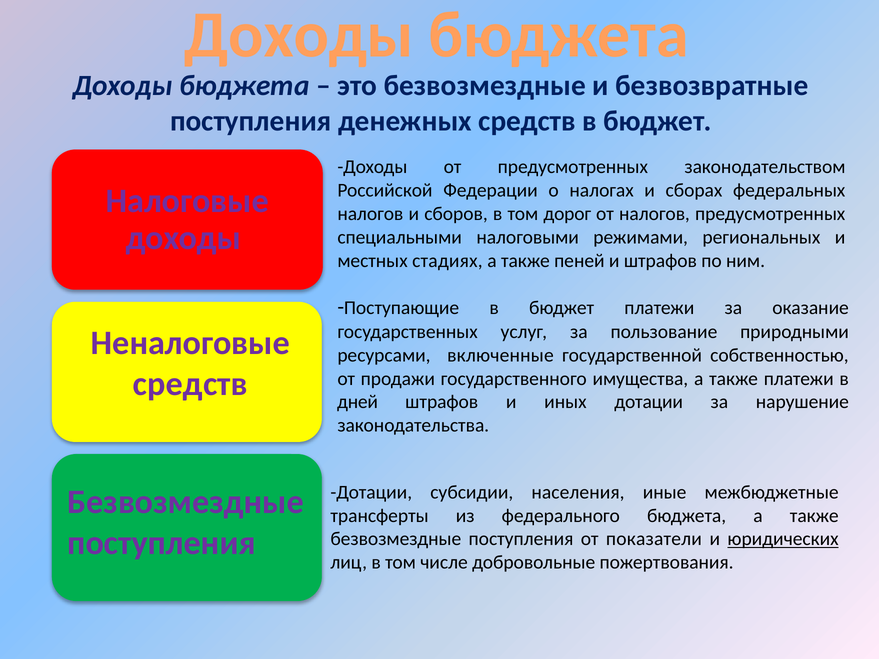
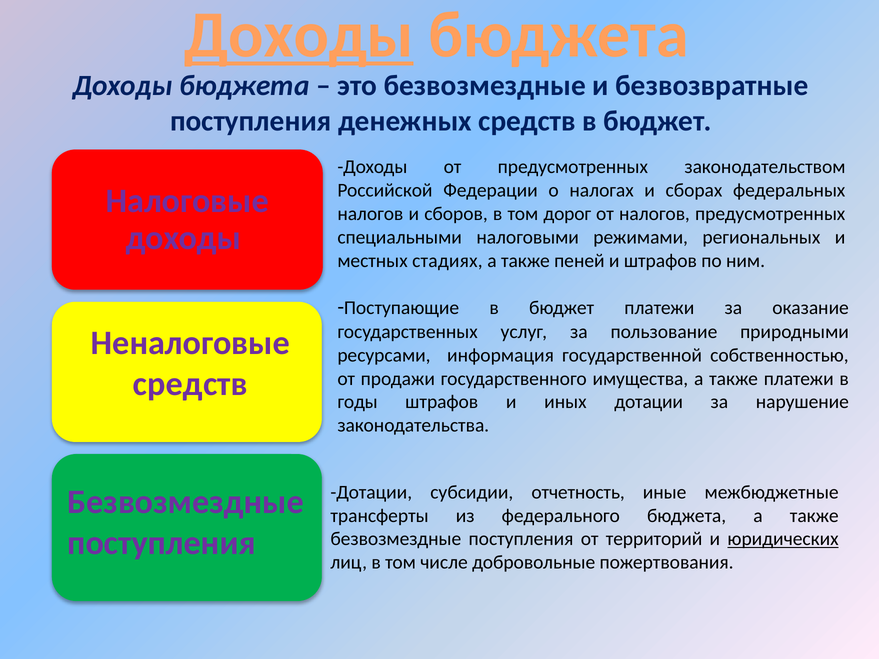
Доходы at (299, 35) underline: none -> present
включенные: включенные -> информация
дней: дней -> годы
населения: населения -> отчетность
показатели: показатели -> территорий
